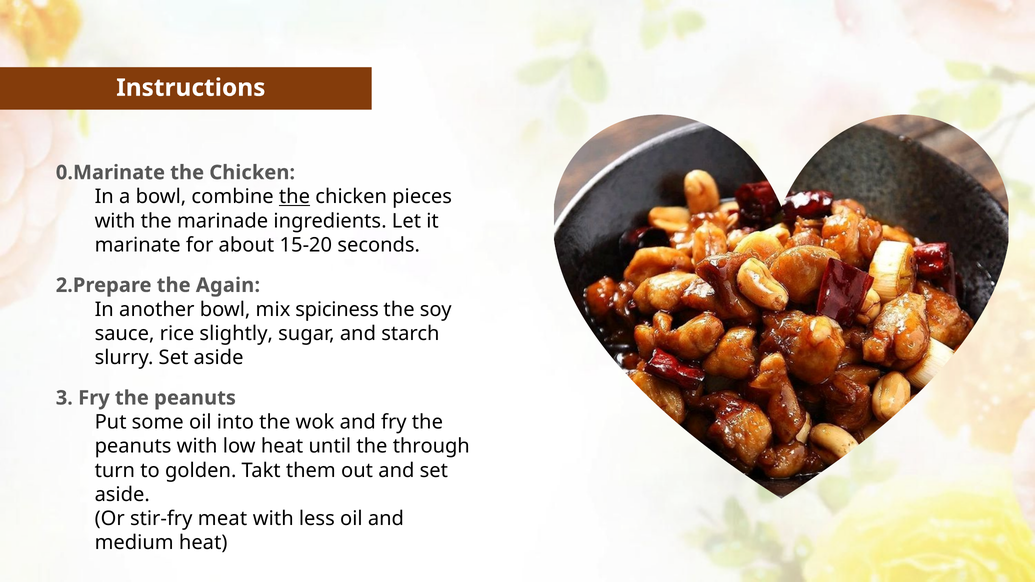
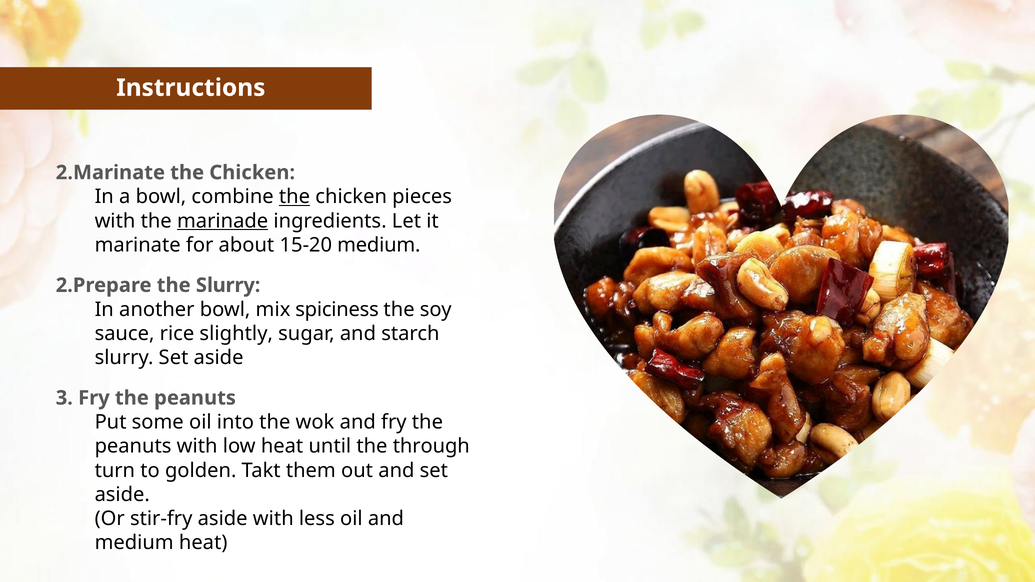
0.Marinate: 0.Marinate -> 2.Marinate
marinade underline: none -> present
15-20 seconds: seconds -> medium
the Again: Again -> Slurry
stir-fry meat: meat -> aside
